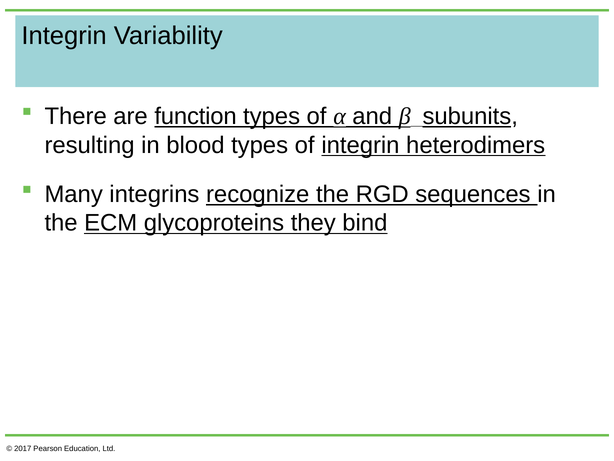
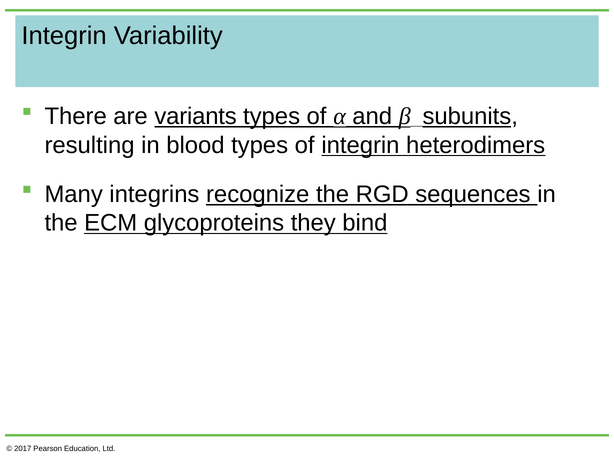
function: function -> variants
